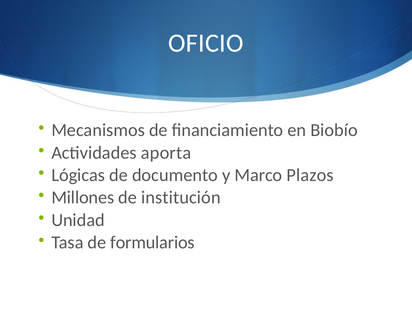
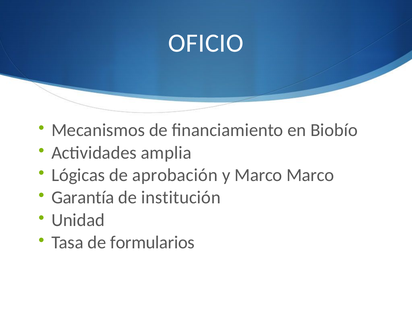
aporta: aporta -> amplia
documento: documento -> aprobación
Marco Plazos: Plazos -> Marco
Millones: Millones -> Garantía
